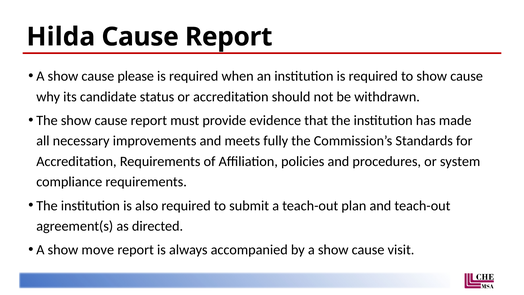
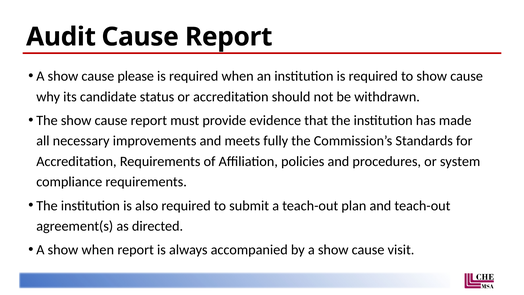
Hilda: Hilda -> Audit
show move: move -> when
